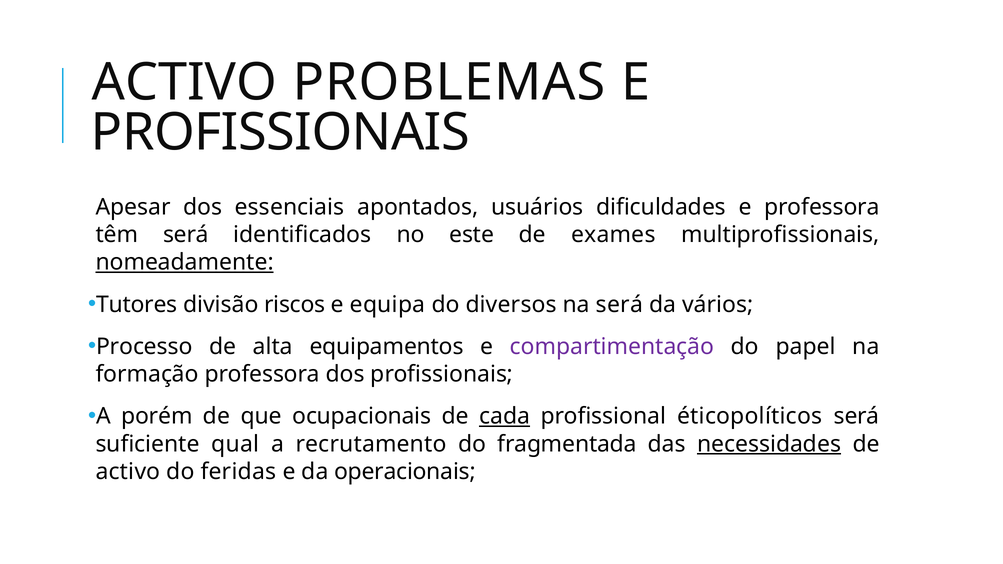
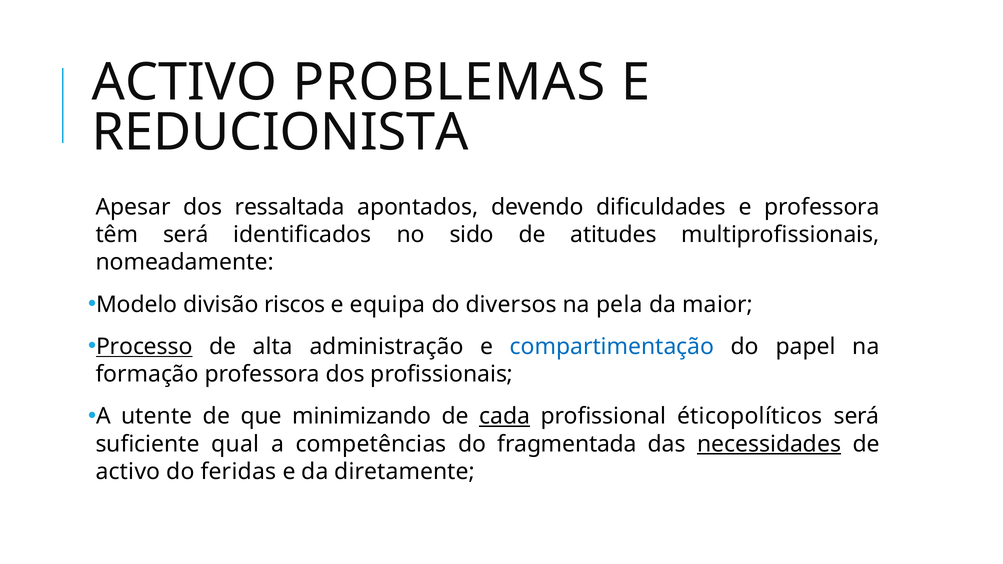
PROFISSIONAIS at (280, 133): PROFISSIONAIS -> REDUCIONISTA
essenciais: essenciais -> ressaltada
usuários: usuários -> devendo
este: este -> sido
exames: exames -> atitudes
nomeadamente underline: present -> none
Tutores: Tutores -> Modelo
na será: será -> pela
vários: vários -> maior
Processo underline: none -> present
equipamentos: equipamentos -> administração
compartimentação colour: purple -> blue
porém: porém -> utente
ocupacionais: ocupacionais -> minimizando
recrutamento: recrutamento -> competências
operacionais: operacionais -> diretamente
